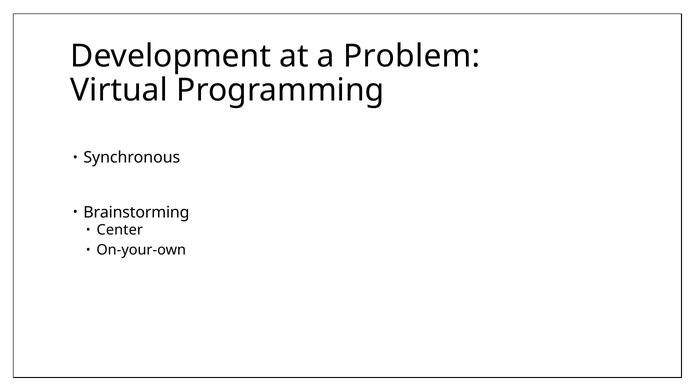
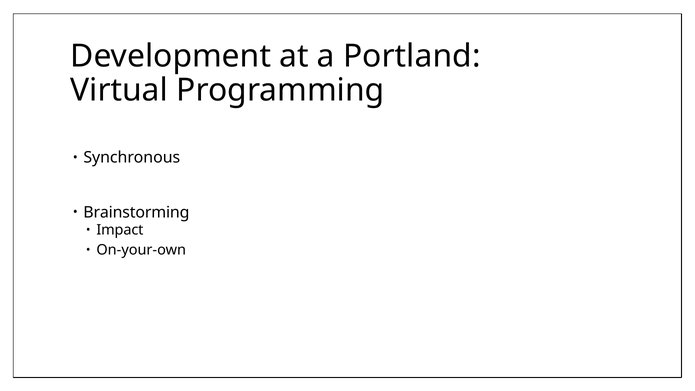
Problem: Problem -> Portland
Center: Center -> Impact
